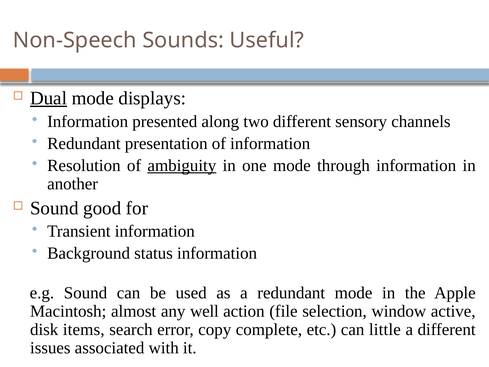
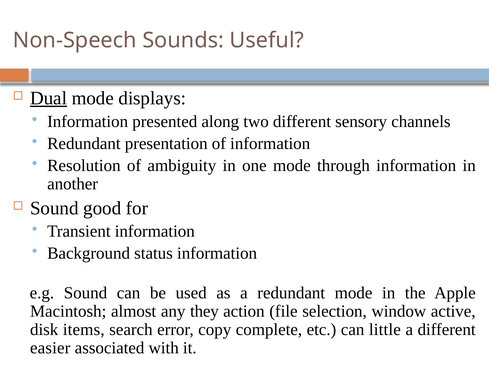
ambiguity underline: present -> none
well: well -> they
issues: issues -> easier
